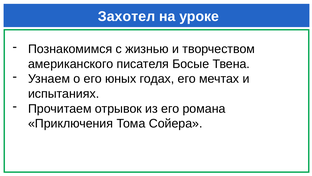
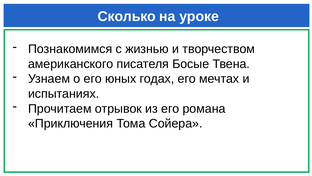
Захотел: Захотел -> Сколько
